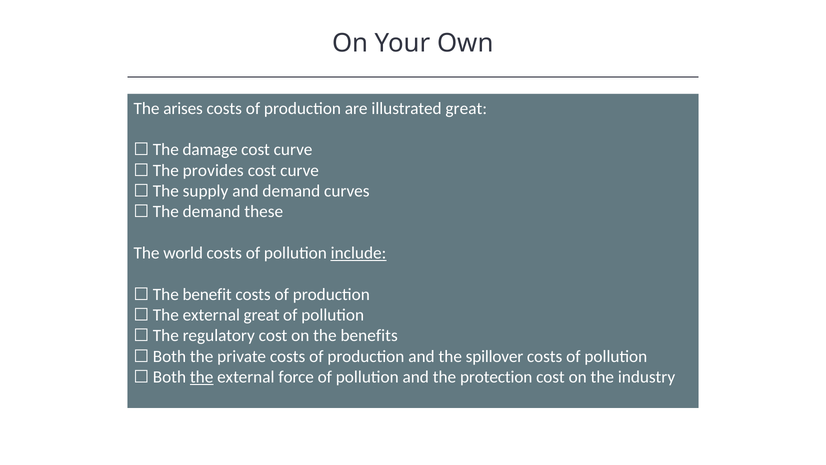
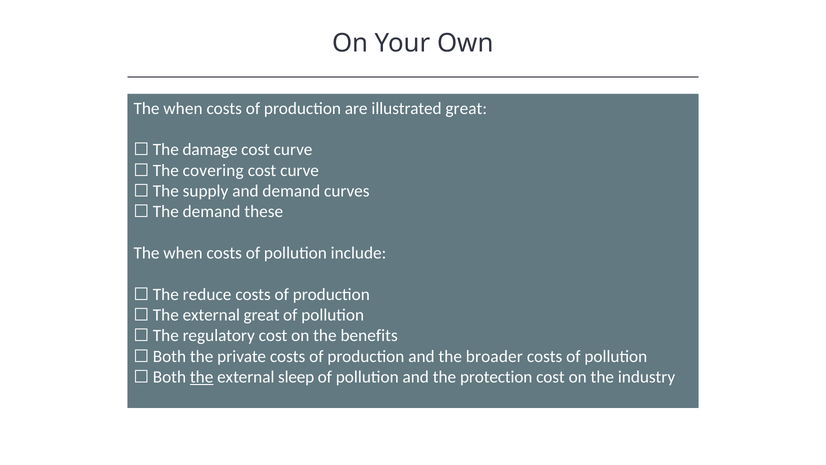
arises at (183, 108): arises -> when
provides: provides -> covering
world at (183, 253): world -> when
include underline: present -> none
benefit: benefit -> reduce
spillover: spillover -> broader
force: force -> sleep
